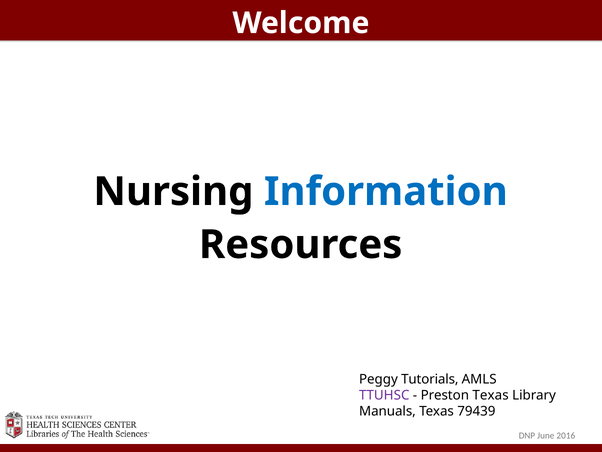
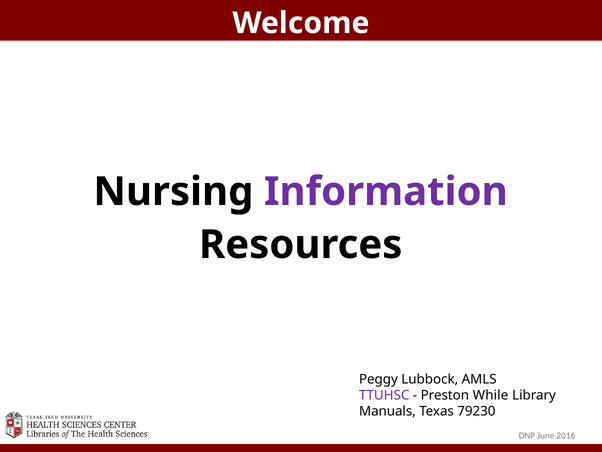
Information colour: blue -> purple
Tutorials: Tutorials -> Lubbock
Preston Texas: Texas -> While
79439: 79439 -> 79230
